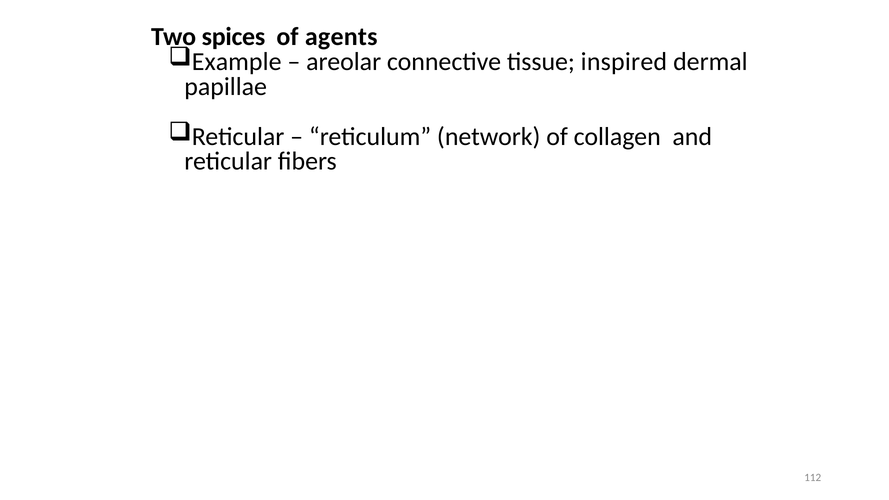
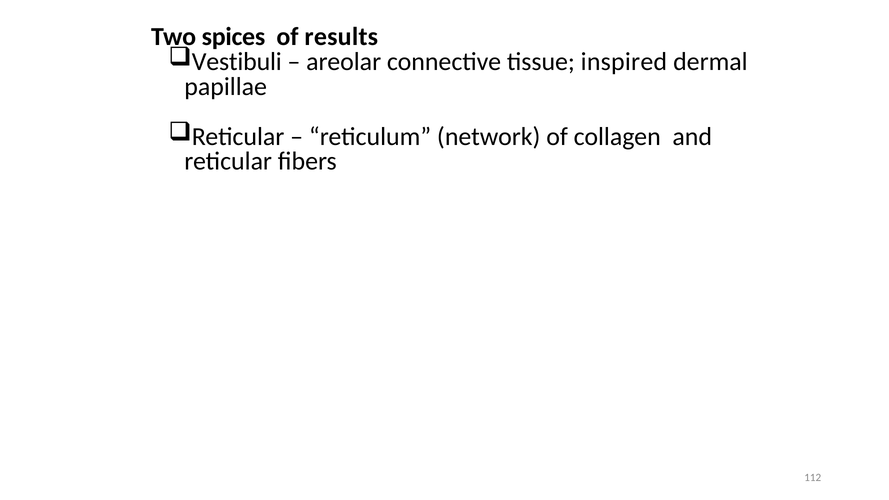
agents: agents -> results
Example: Example -> Vestibuli
